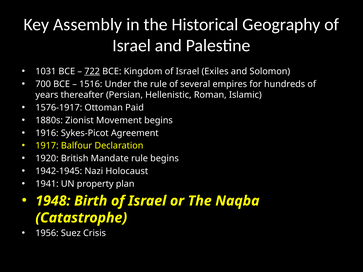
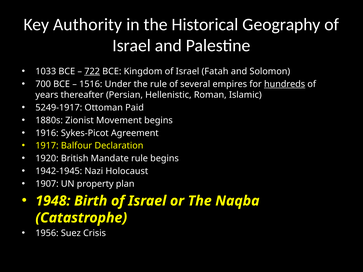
Assembly: Assembly -> Authority
1031: 1031 -> 1033
Exiles: Exiles -> Fatah
hundreds underline: none -> present
1576-1917: 1576-1917 -> 5249-1917
1941: 1941 -> 1907
